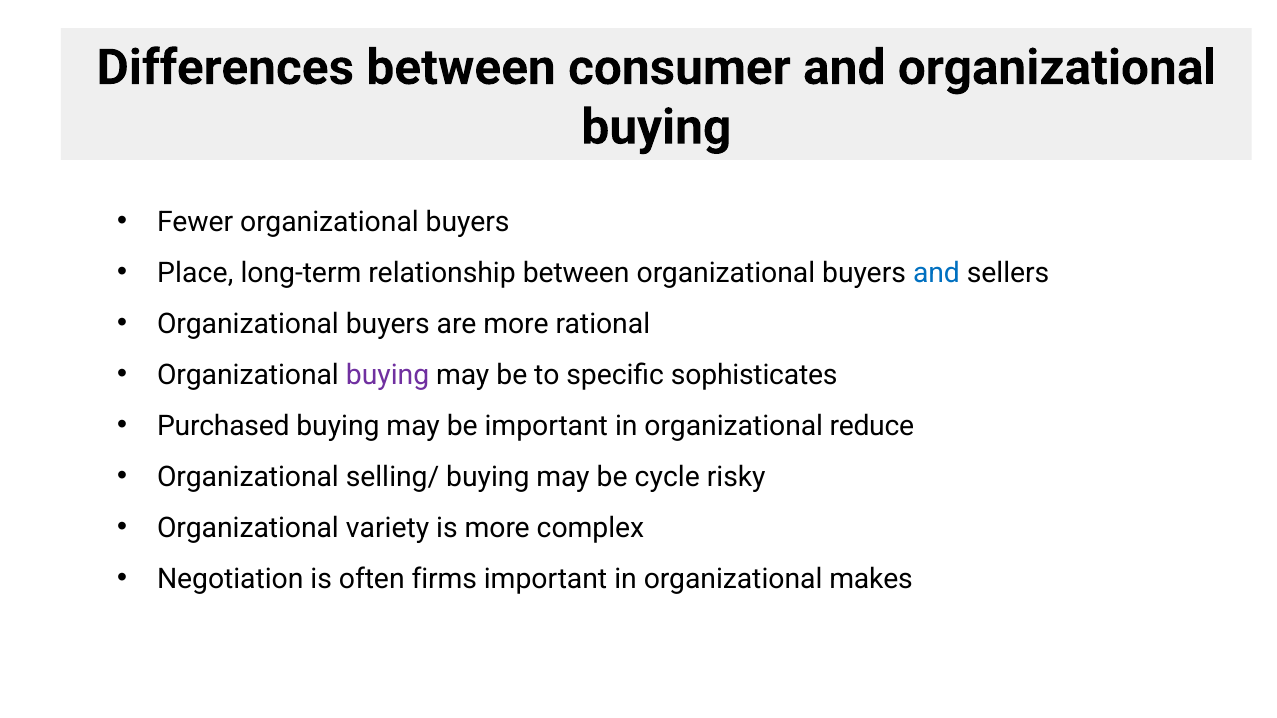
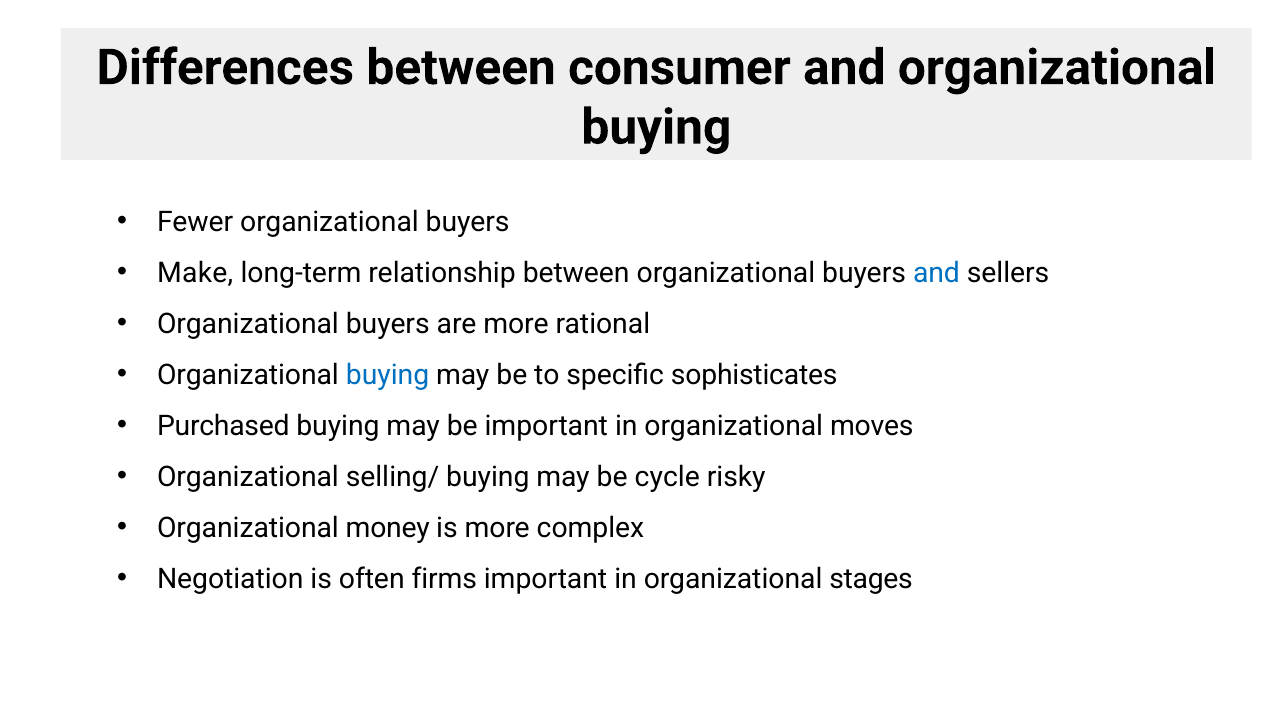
Place: Place -> Make
buying at (388, 375) colour: purple -> blue
reduce: reduce -> moves
variety: variety -> money
makes: makes -> stages
